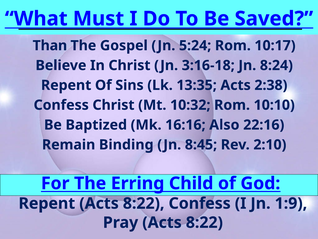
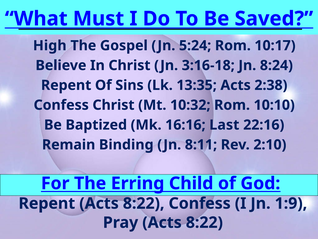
Than: Than -> High
Also: Also -> Last
8:45: 8:45 -> 8:11
